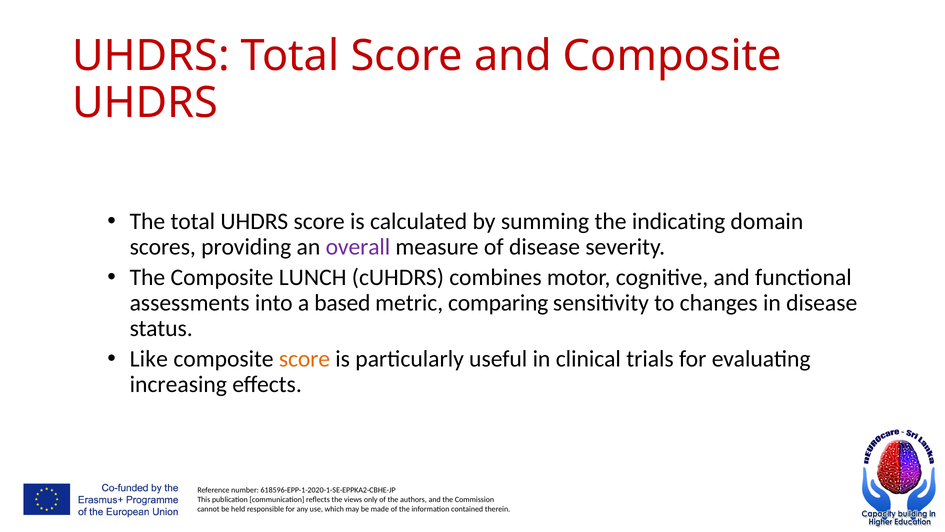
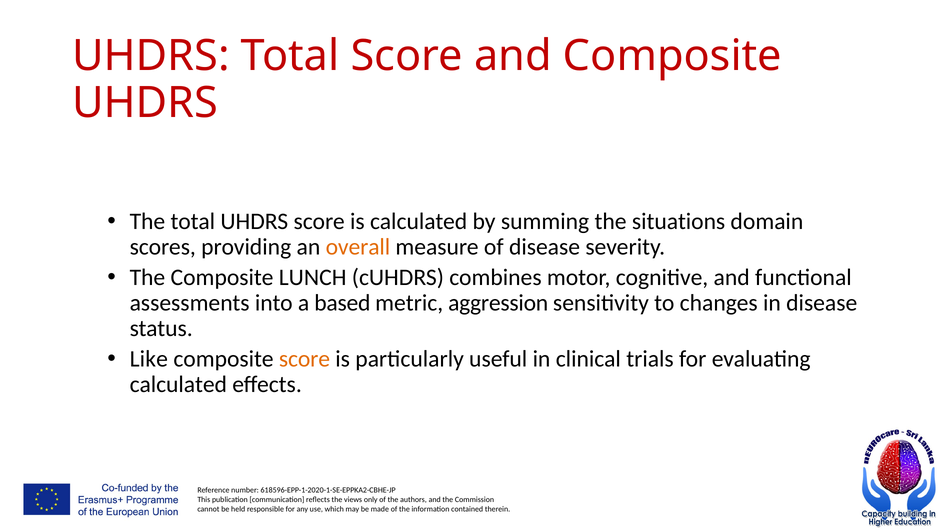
indicating: indicating -> situations
overall colour: purple -> orange
comparing: comparing -> aggression
increasing at (178, 384): increasing -> calculated
